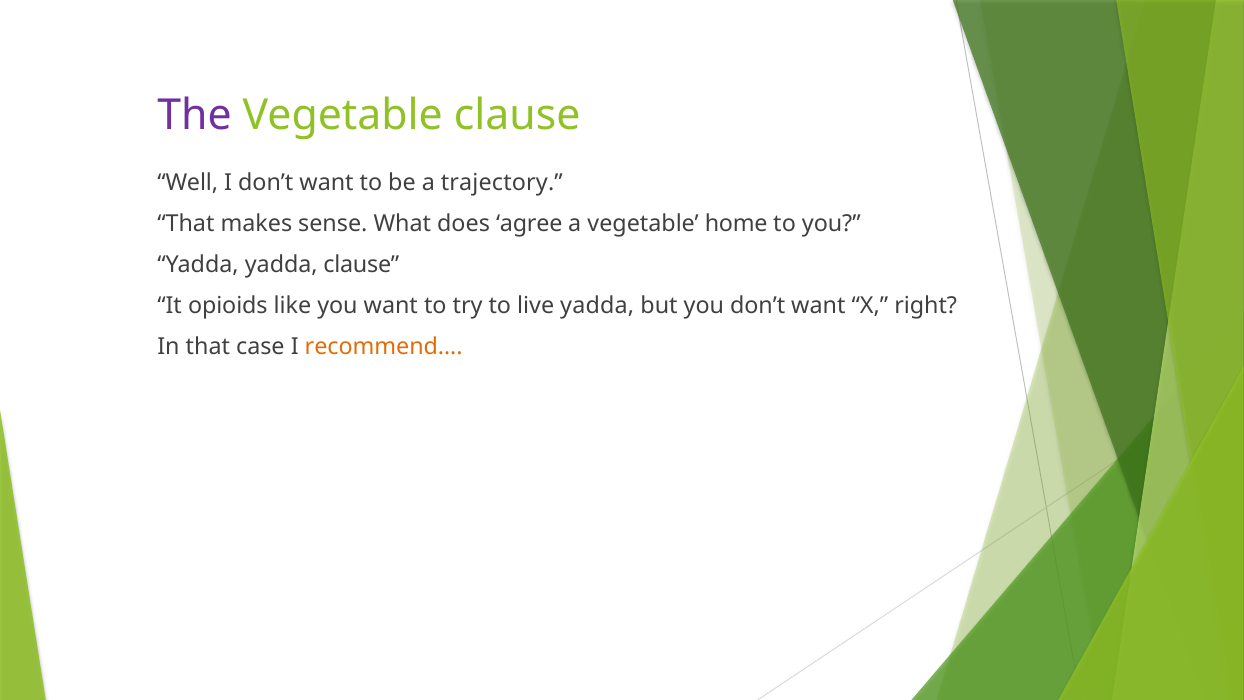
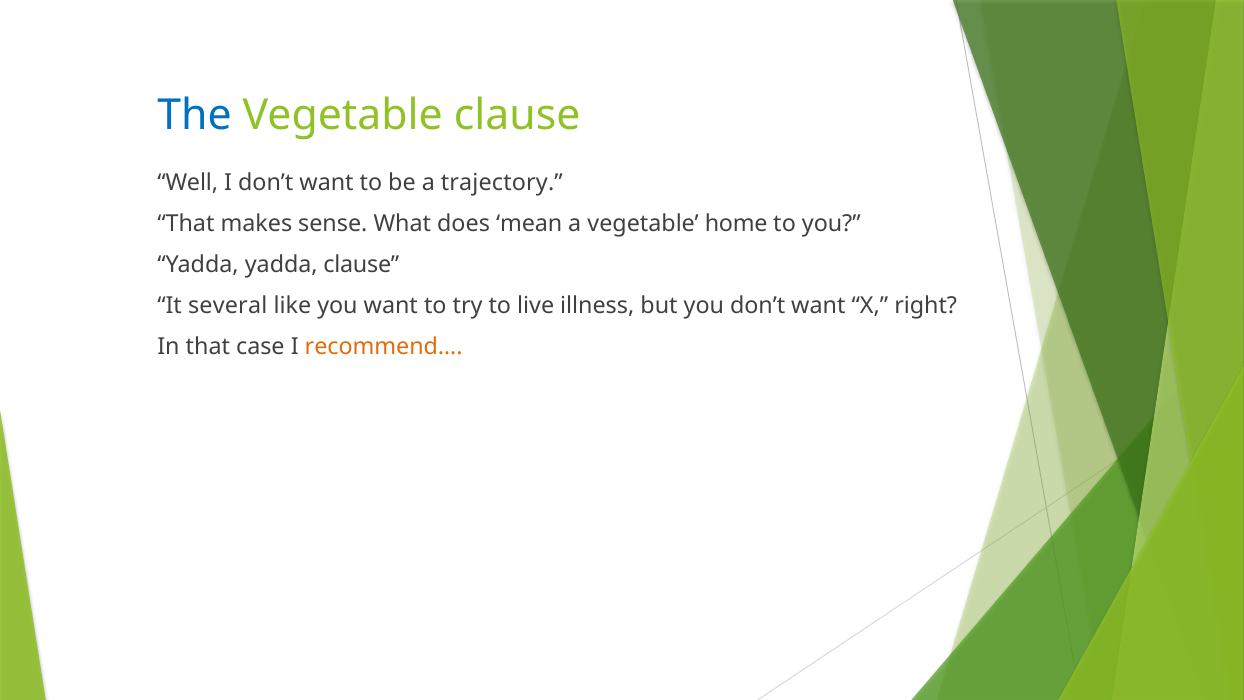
The colour: purple -> blue
agree: agree -> mean
opioids: opioids -> several
live yadda: yadda -> illness
